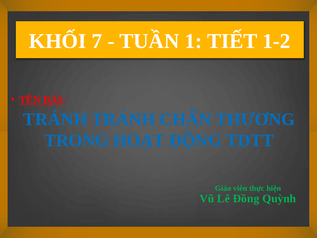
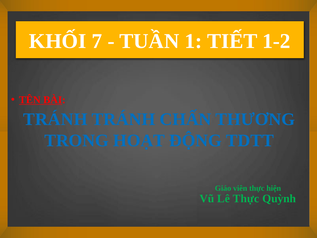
Lê Đồng: Đồng -> Thực
